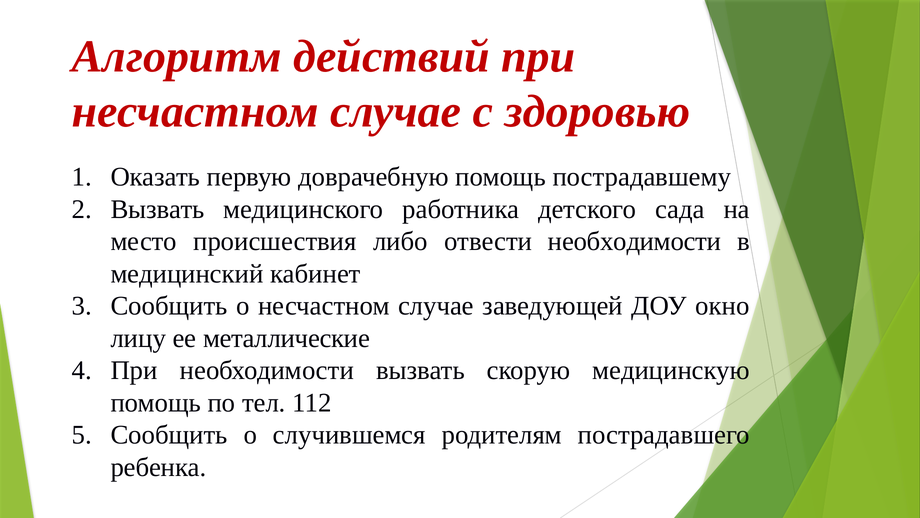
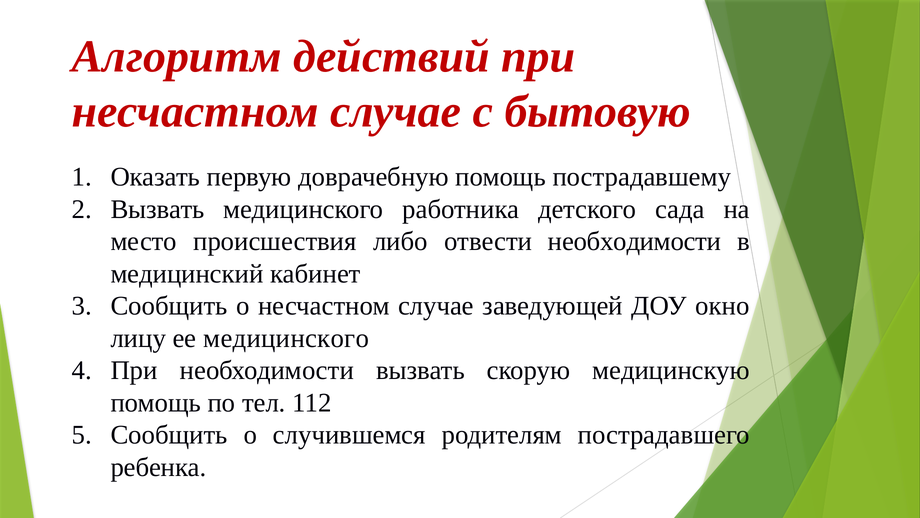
здоровью: здоровью -> бытовую
ее металлические: металлические -> медицинского
